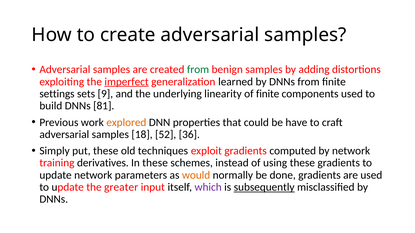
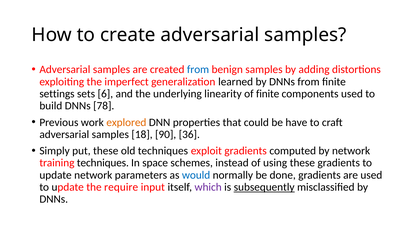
from at (198, 70) colour: green -> blue
imperfect underline: present -> none
9: 9 -> 6
81: 81 -> 78
52: 52 -> 90
training derivatives: derivatives -> techniques
In these: these -> space
would colour: orange -> blue
greater: greater -> require
